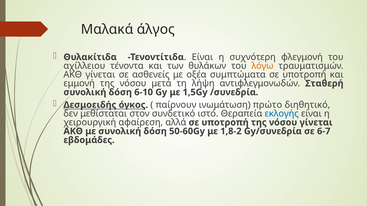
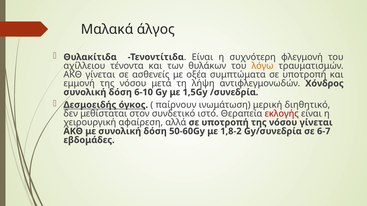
Σταθερή: Σταθερή -> Χόνδρος
πρώτο: πρώτο -> μερική
εκλογής colour: blue -> red
